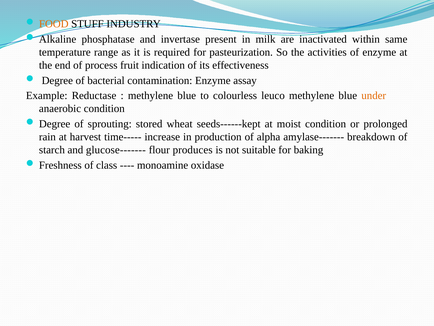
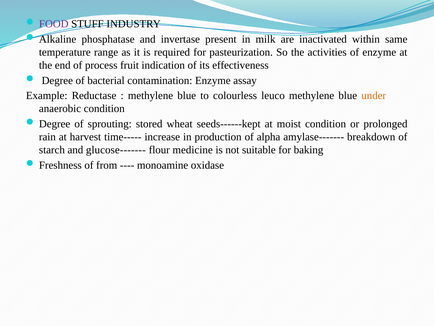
FOOD colour: orange -> purple
produces: produces -> medicine
class: class -> from
